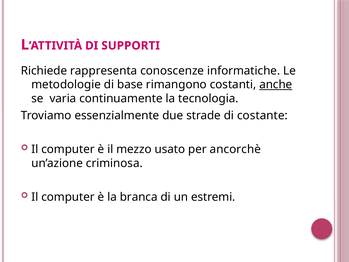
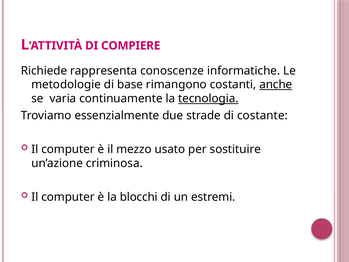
SUPPORTI: SUPPORTI -> COMPIERE
tecnologia underline: none -> present
ancorchè: ancorchè -> sostituire
branca: branca -> blocchi
